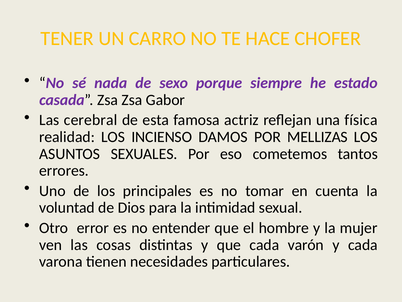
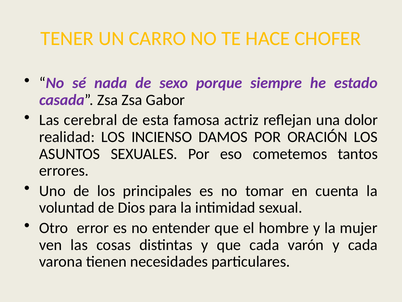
física: física -> dolor
MELLIZAS: MELLIZAS -> ORACIÓN
